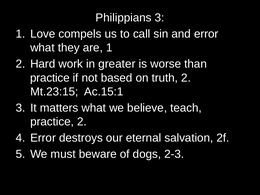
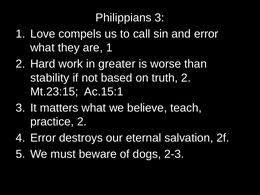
practice at (50, 78): practice -> stability
